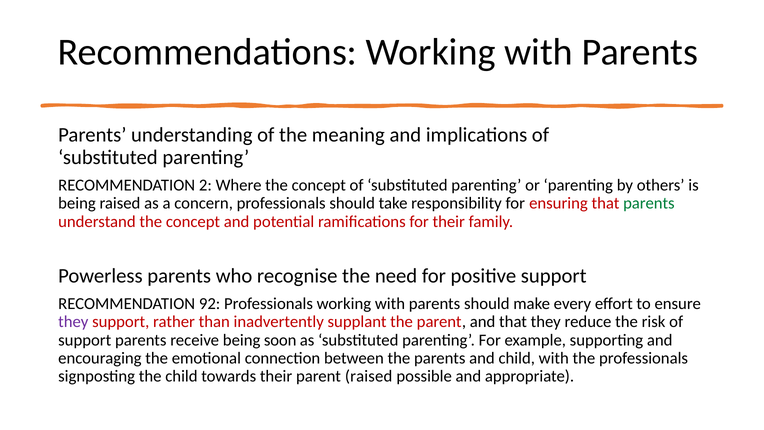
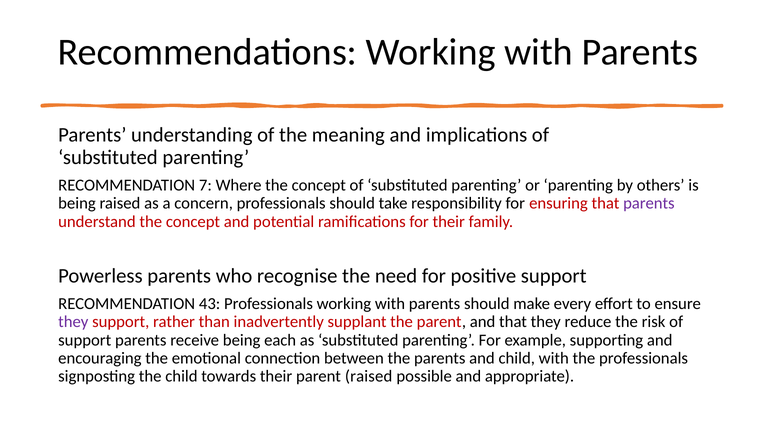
2: 2 -> 7
parents at (649, 203) colour: green -> purple
92: 92 -> 43
soon: soon -> each
